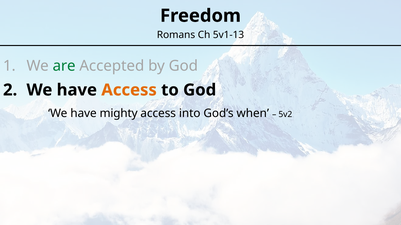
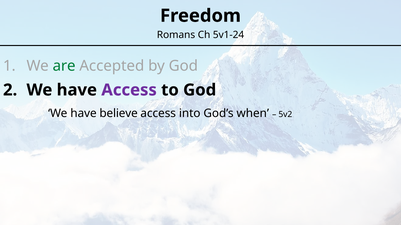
5v1-13: 5v1-13 -> 5v1-24
Access at (129, 90) colour: orange -> purple
mighty: mighty -> believe
